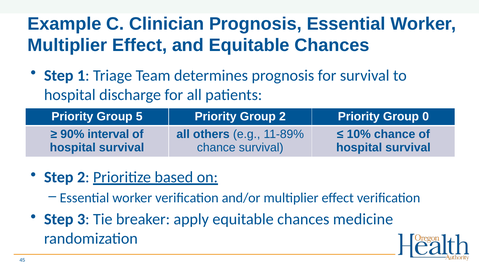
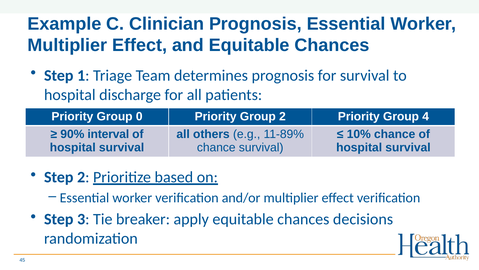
5: 5 -> 0
0: 0 -> 4
medicine: medicine -> decisions
